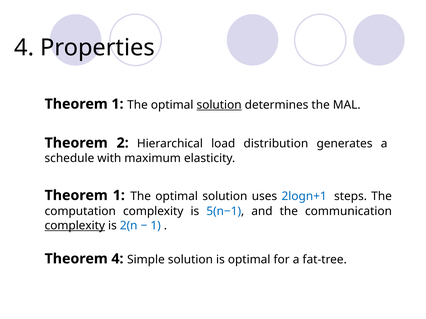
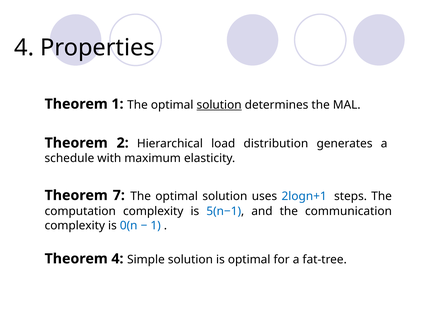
1 at (119, 196): 1 -> 7
complexity at (75, 226) underline: present -> none
2(n: 2(n -> 0(n
